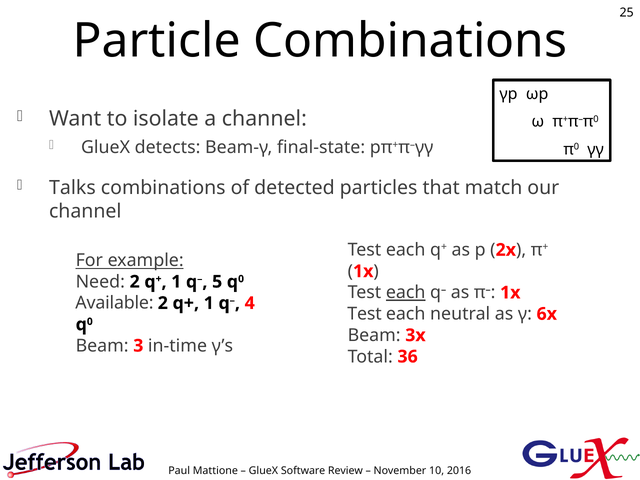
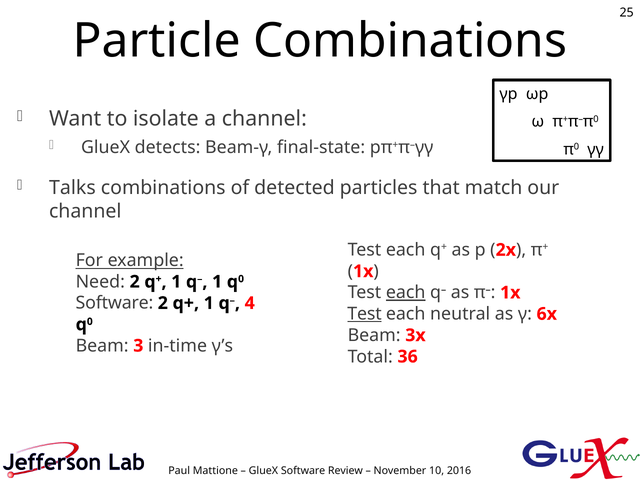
q– 5: 5 -> 1
Available at (114, 303): Available -> Software
Test at (365, 314) underline: none -> present
